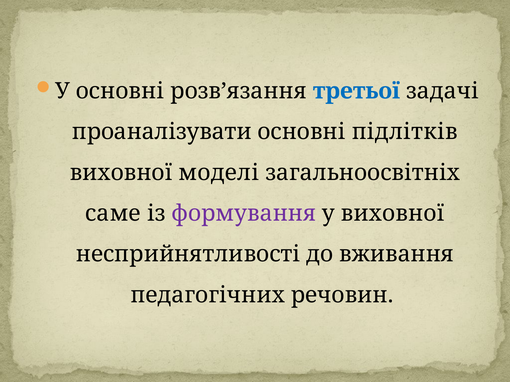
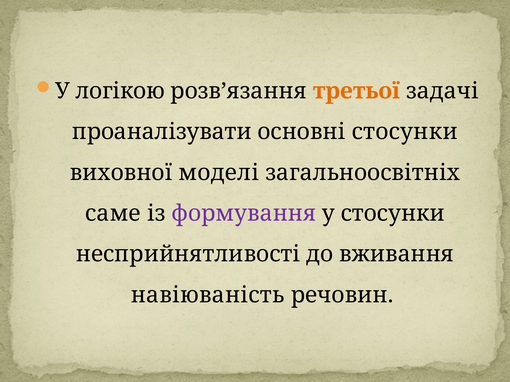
У основні: основні -> логікою
третьої colour: blue -> orange
основні підлітків: підлітків -> стосунки
у виховної: виховної -> стосунки
педагогічних: педагогічних -> навіюваність
